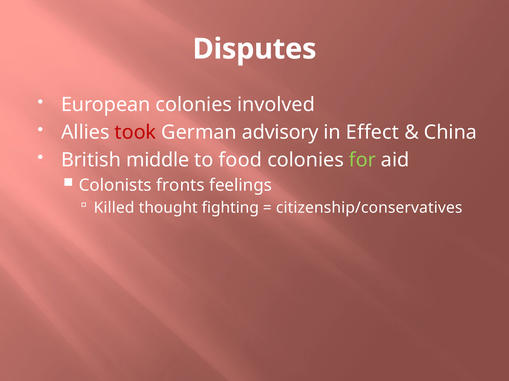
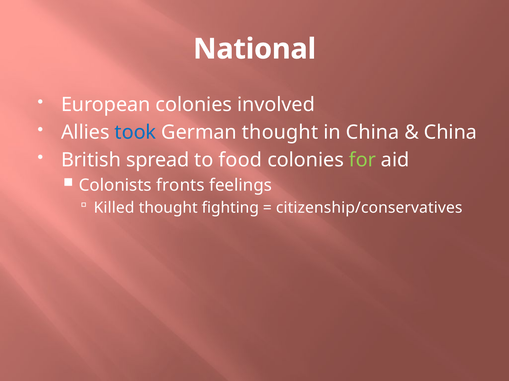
Disputes: Disputes -> National
took colour: red -> blue
German advisory: advisory -> thought
in Effect: Effect -> China
middle: middle -> spread
